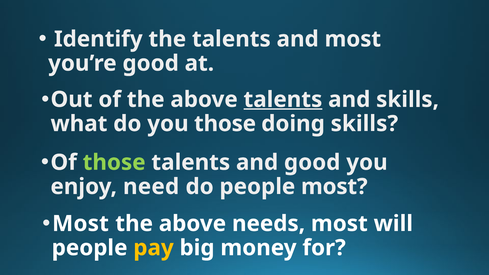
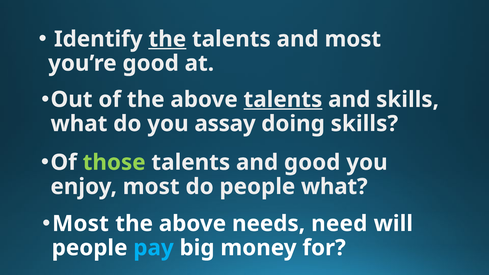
the at (167, 39) underline: none -> present
you those: those -> assay
enjoy need: need -> most
people most: most -> what
needs most: most -> need
pay colour: yellow -> light blue
